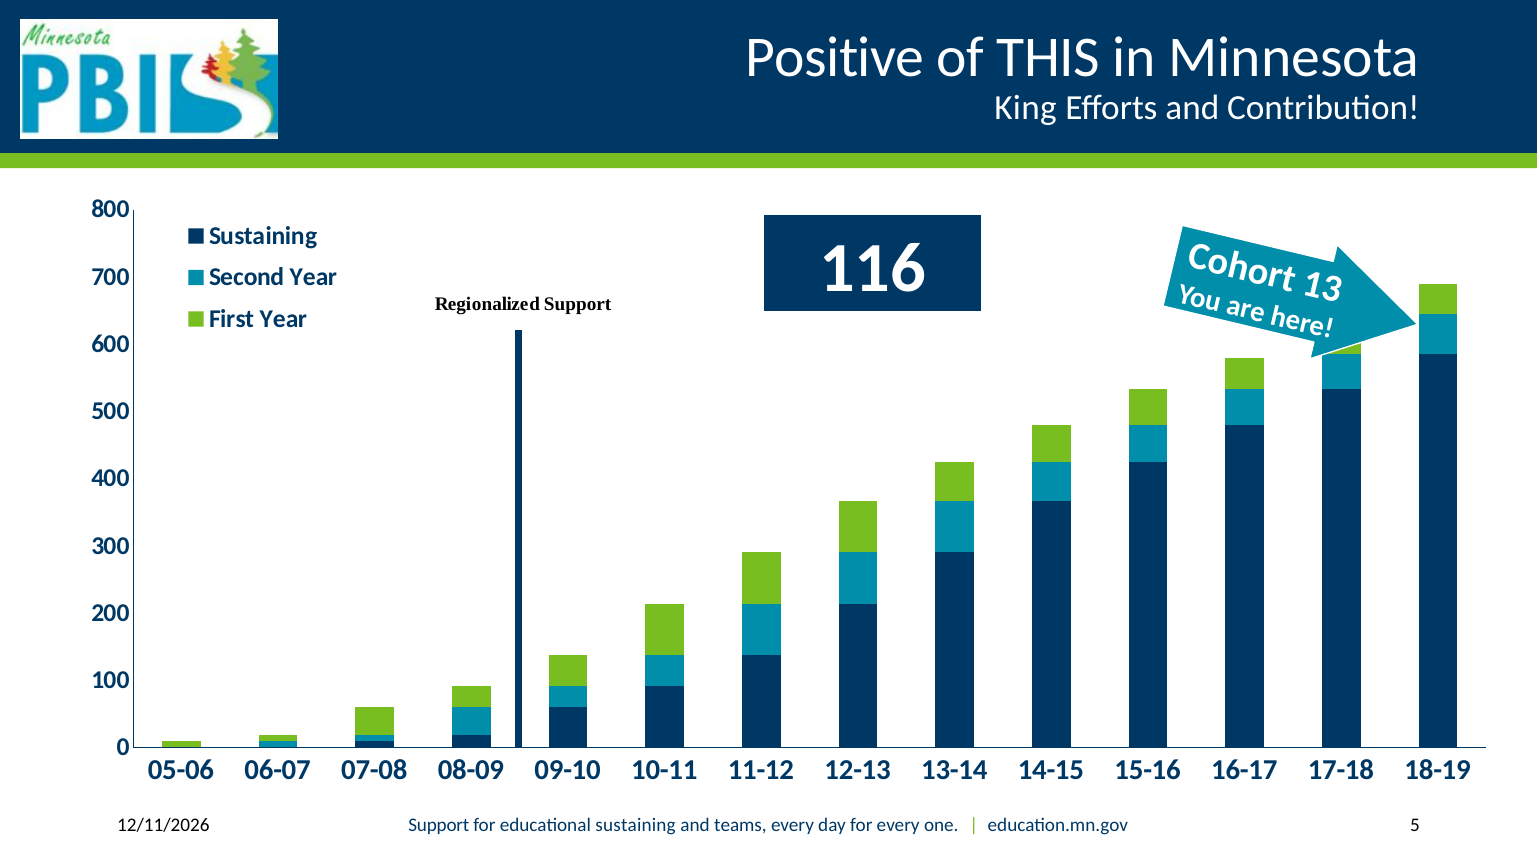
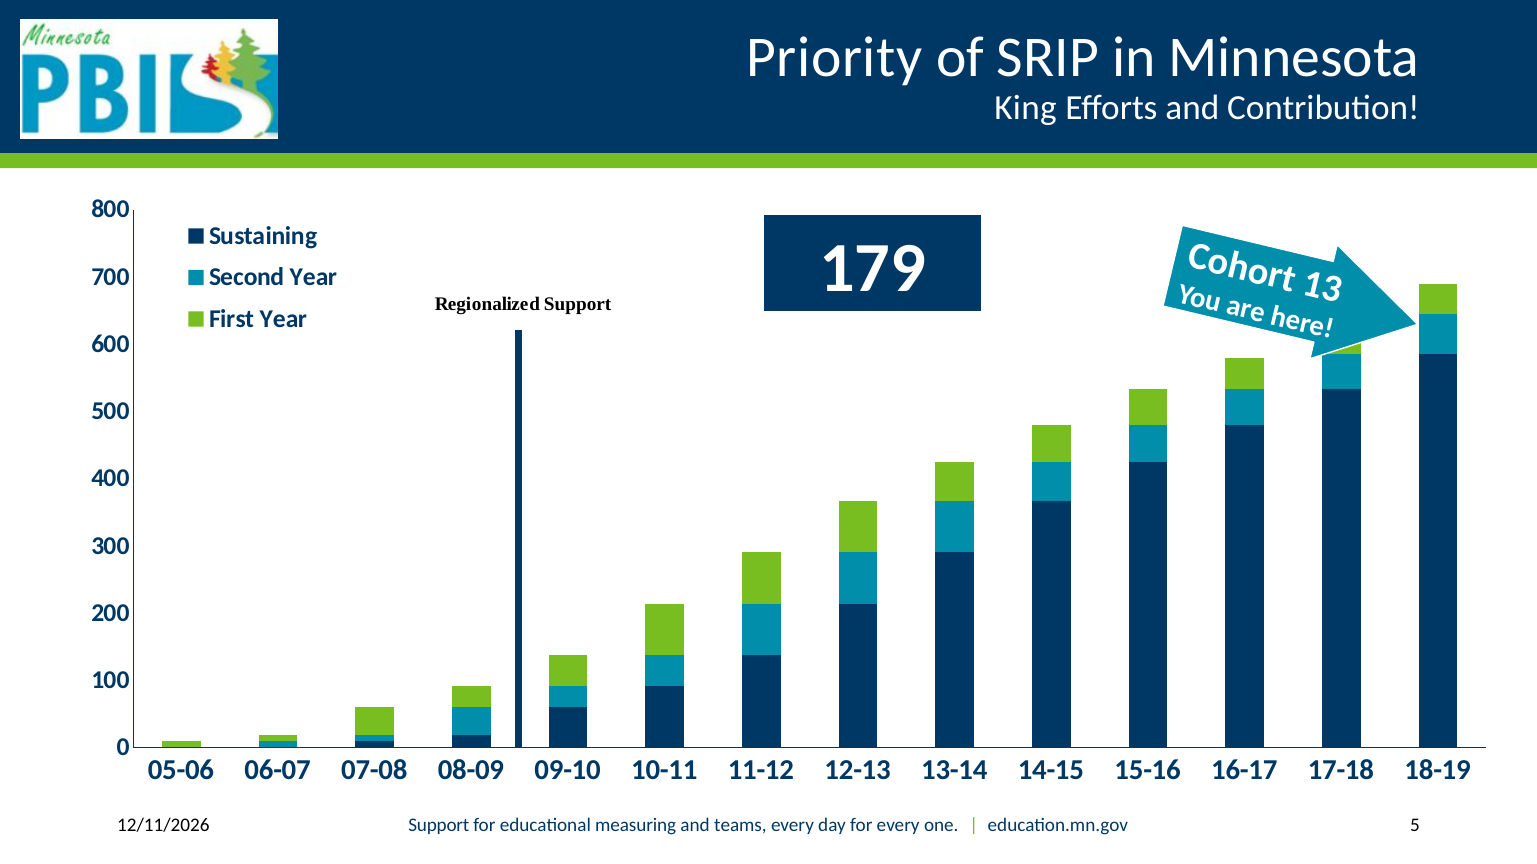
Positive: Positive -> Priority
THIS: THIS -> SRIP
116: 116 -> 179
educational sustaining: sustaining -> measuring
